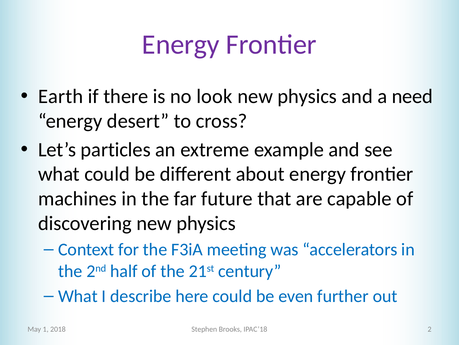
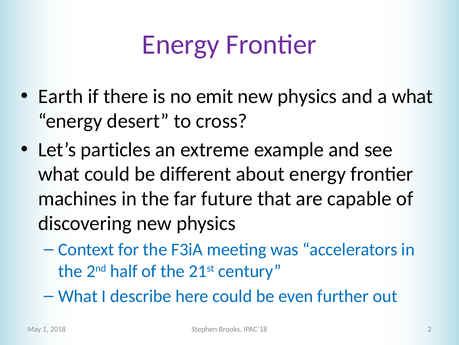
look: look -> emit
a need: need -> what
